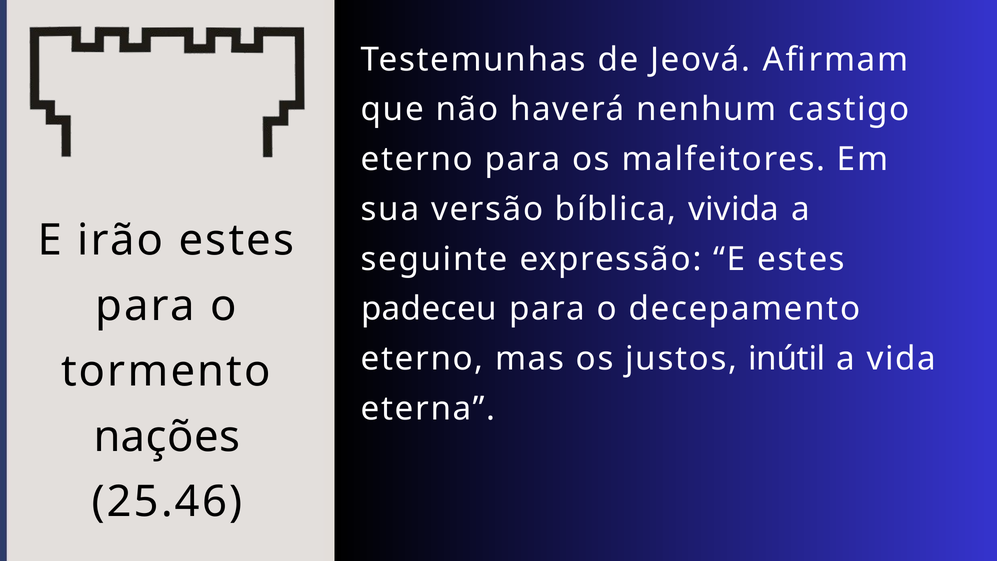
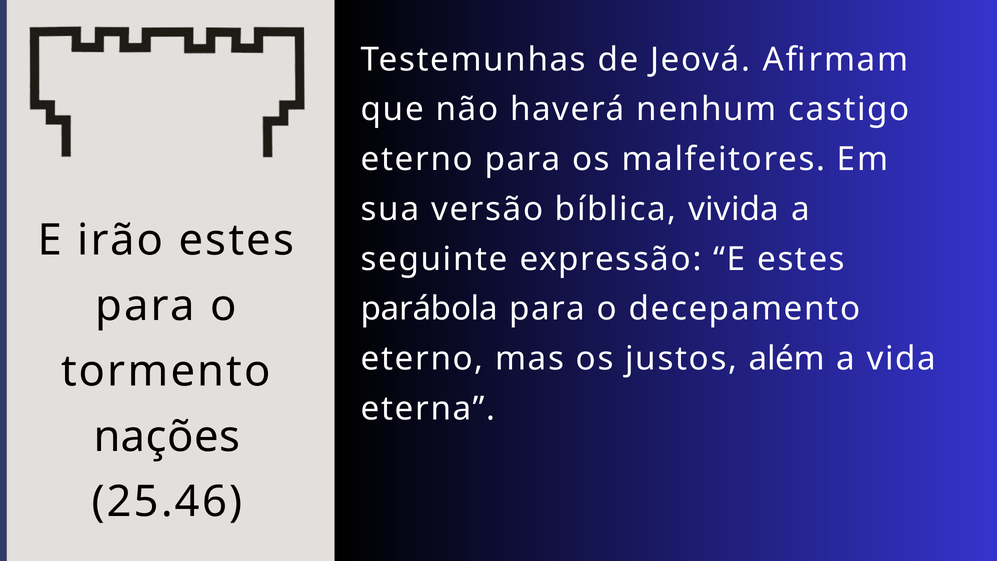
padeceu: padeceu -> parábola
inútil: inútil -> além
